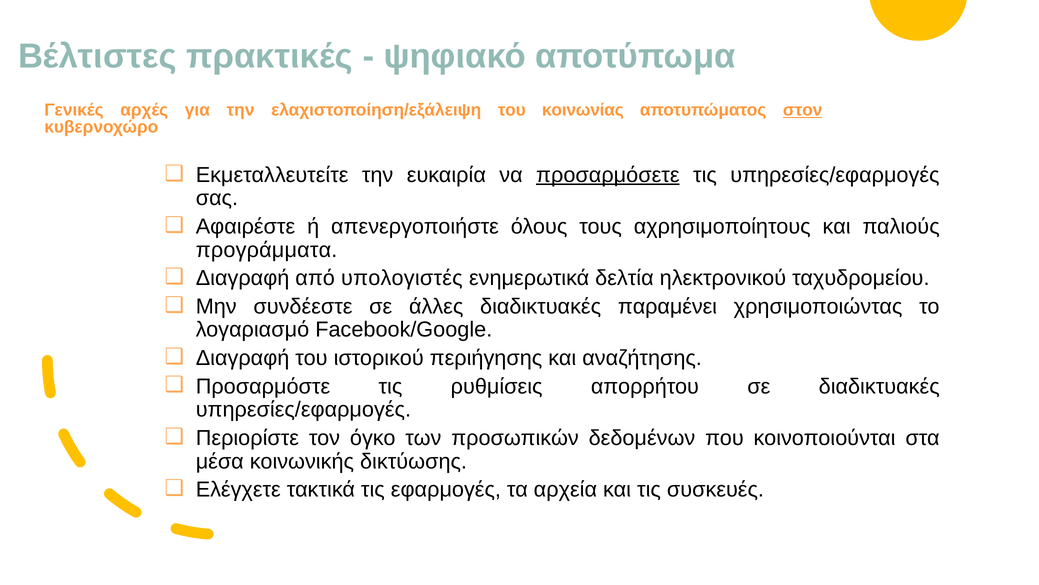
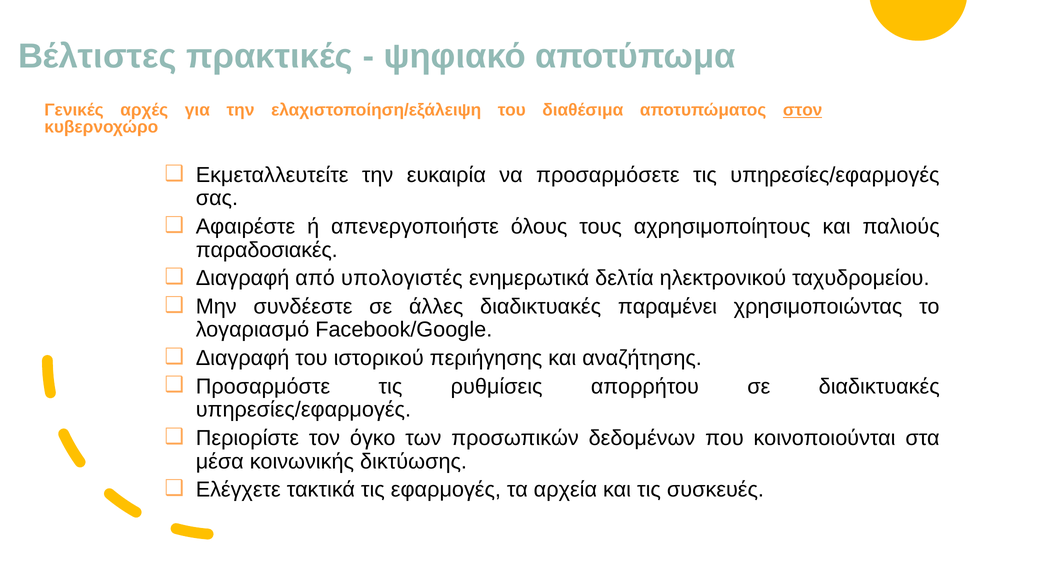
κοινωνίας: κοινωνίας -> διαθέσιμα
προσαρμόσετε underline: present -> none
προγράμματα: προγράμματα -> παραδοσιακές
